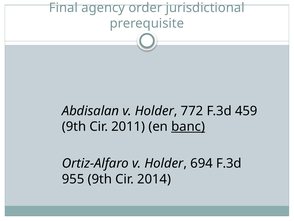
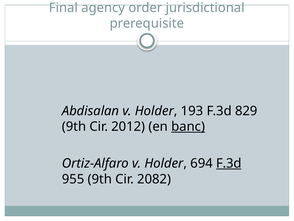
772: 772 -> 193
459: 459 -> 829
2011: 2011 -> 2012
F.3d at (229, 163) underline: none -> present
2014: 2014 -> 2082
